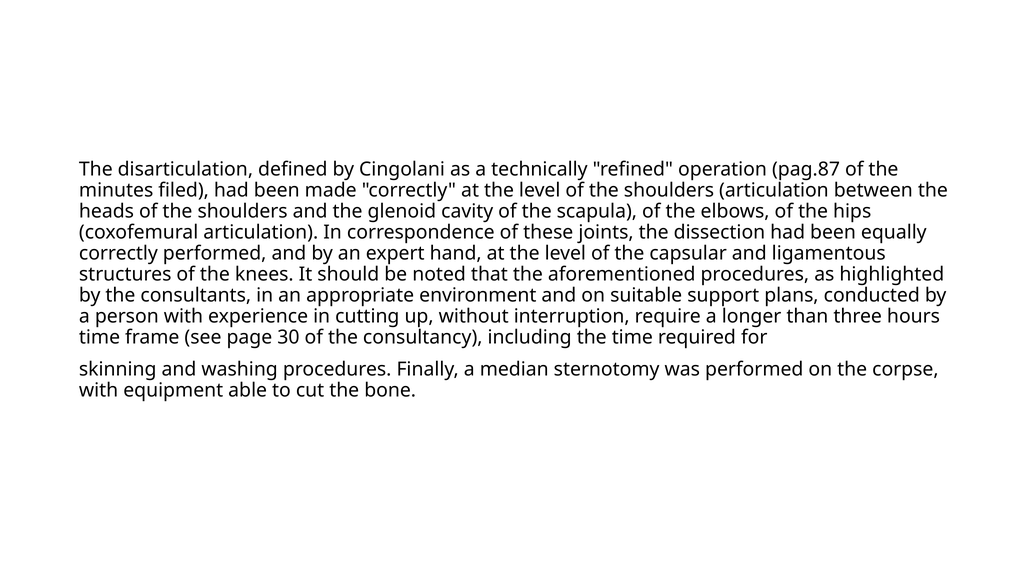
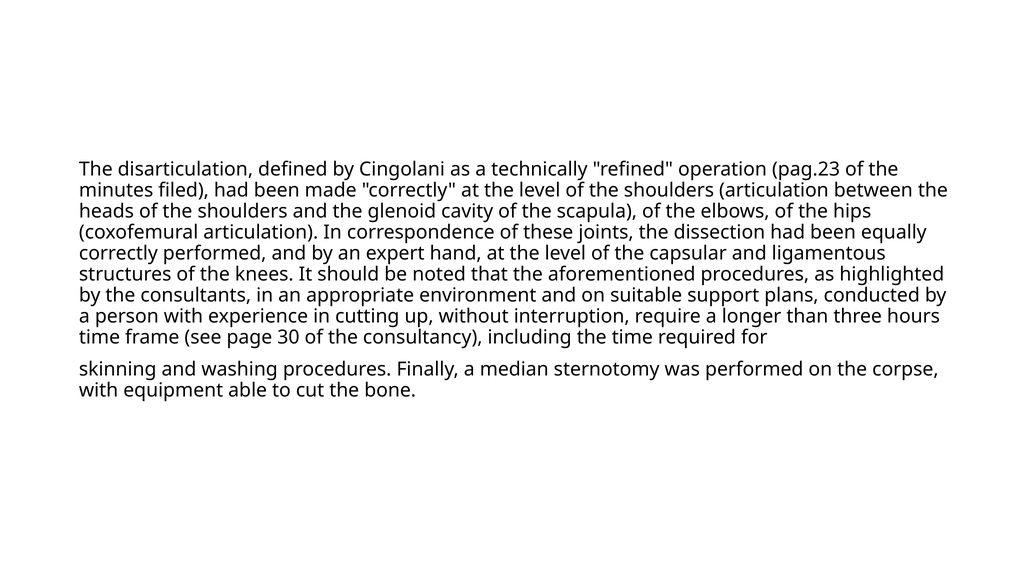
pag.87: pag.87 -> pag.23
